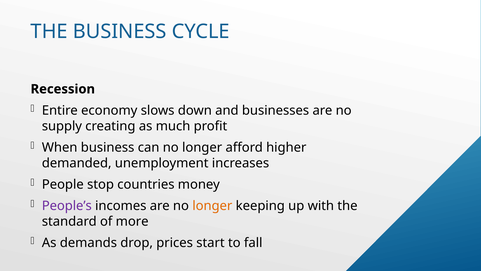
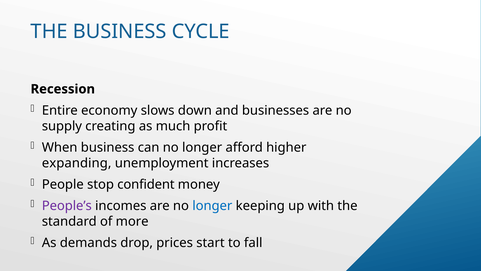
demanded: demanded -> expanding
countries: countries -> confident
longer at (212, 205) colour: orange -> blue
